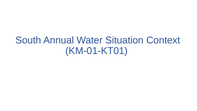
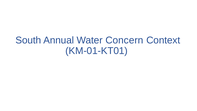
Situation: Situation -> Concern
